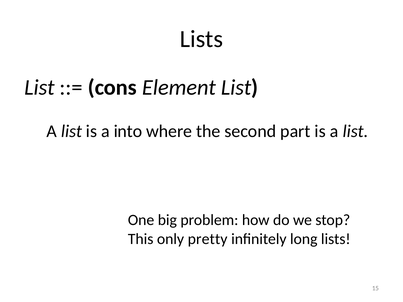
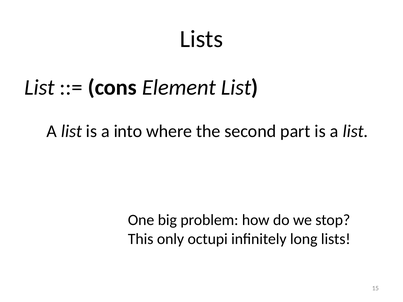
pretty: pretty -> octupi
